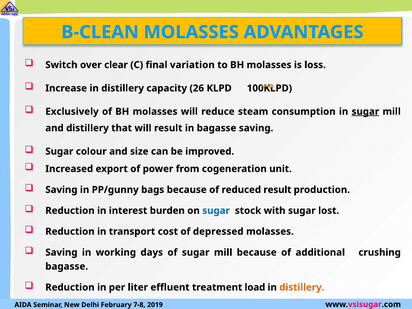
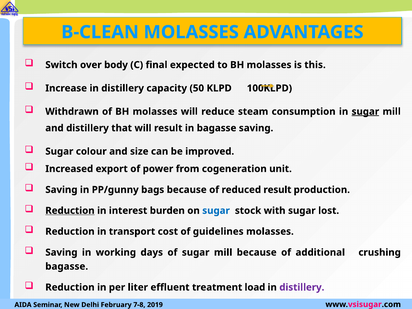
clear: clear -> body
variation: variation -> expected
loss: loss -> this
26: 26 -> 50
Exclusively: Exclusively -> Withdrawn
Reduction at (70, 211) underline: none -> present
depressed: depressed -> guidelines
distillery at (302, 287) colour: orange -> purple
